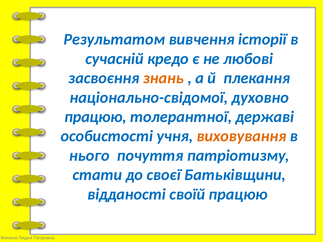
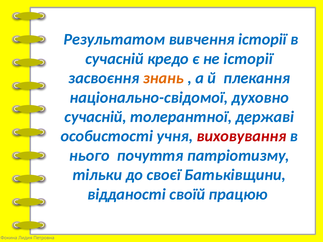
не любові: любові -> історії
працюю at (96, 117): працюю -> сучасній
виховування colour: orange -> red
стати: стати -> тільки
